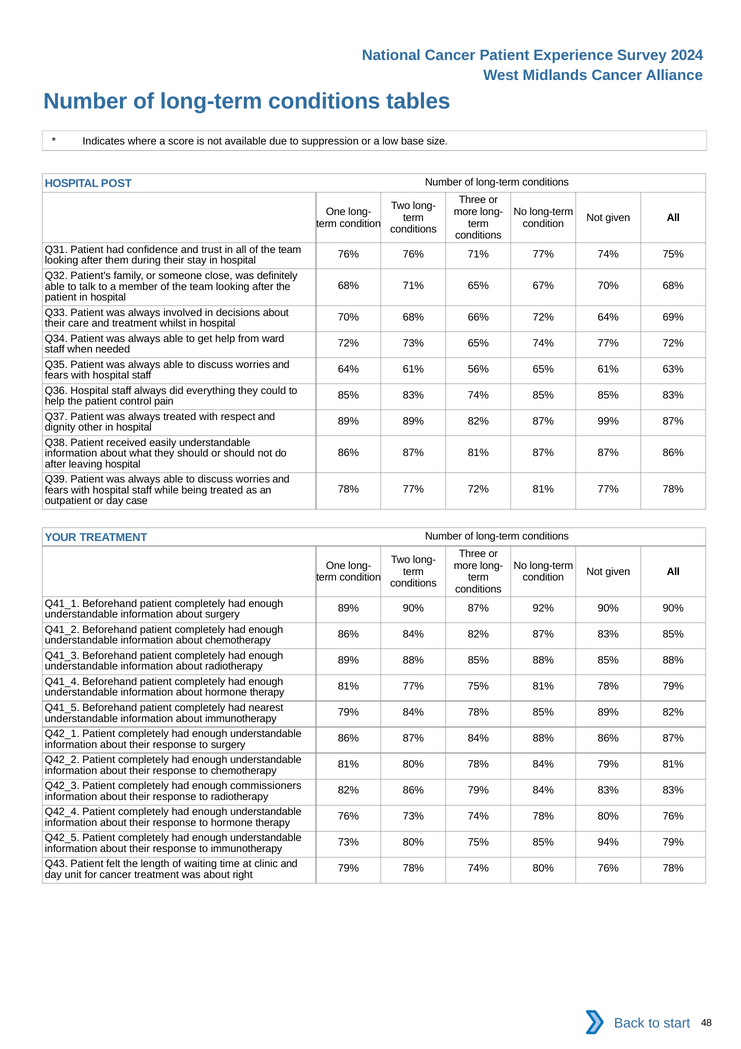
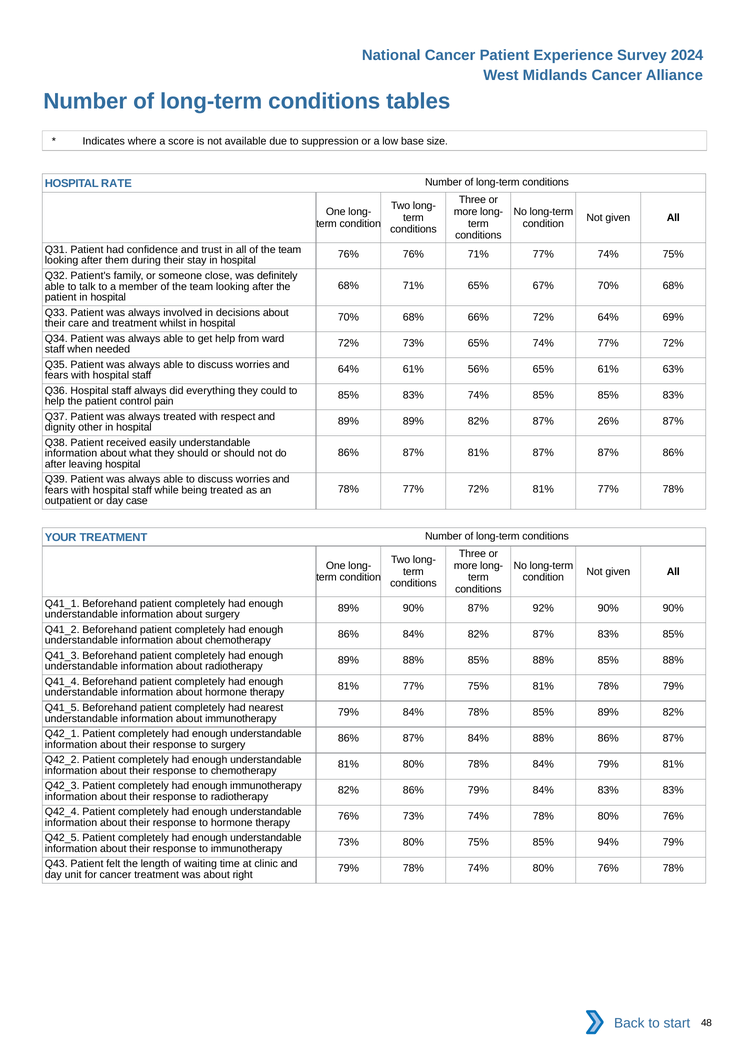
POST: POST -> RATE
99%: 99% -> 26%
enough commissioners: commissioners -> immunotherapy
